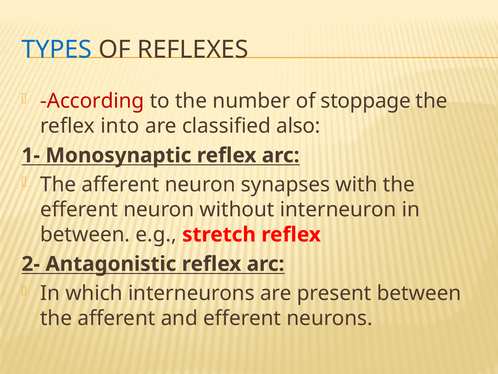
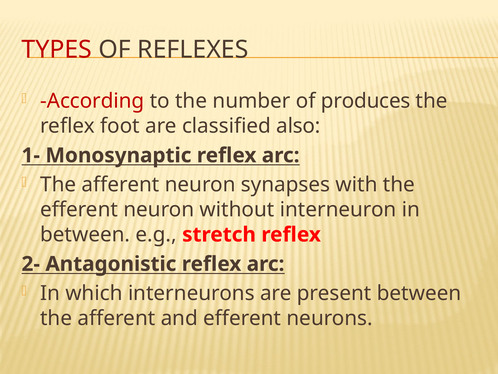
TYPES colour: blue -> red
stoppage: stoppage -> produces
into: into -> foot
